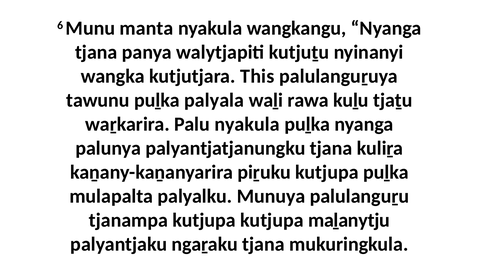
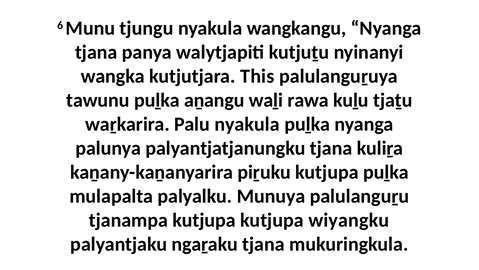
manta: manta -> tjungu
palyala: palyala -> aṉangu
maḻanytju: maḻanytju -> wiyangku
